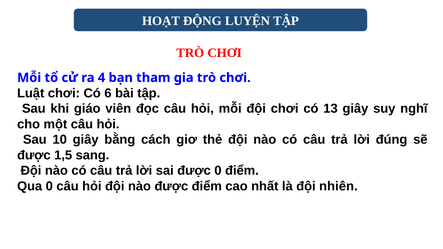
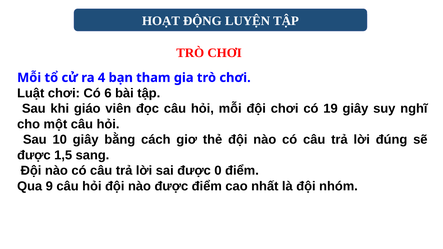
13: 13 -> 19
Qua 0: 0 -> 9
nhiên: nhiên -> nhóm
